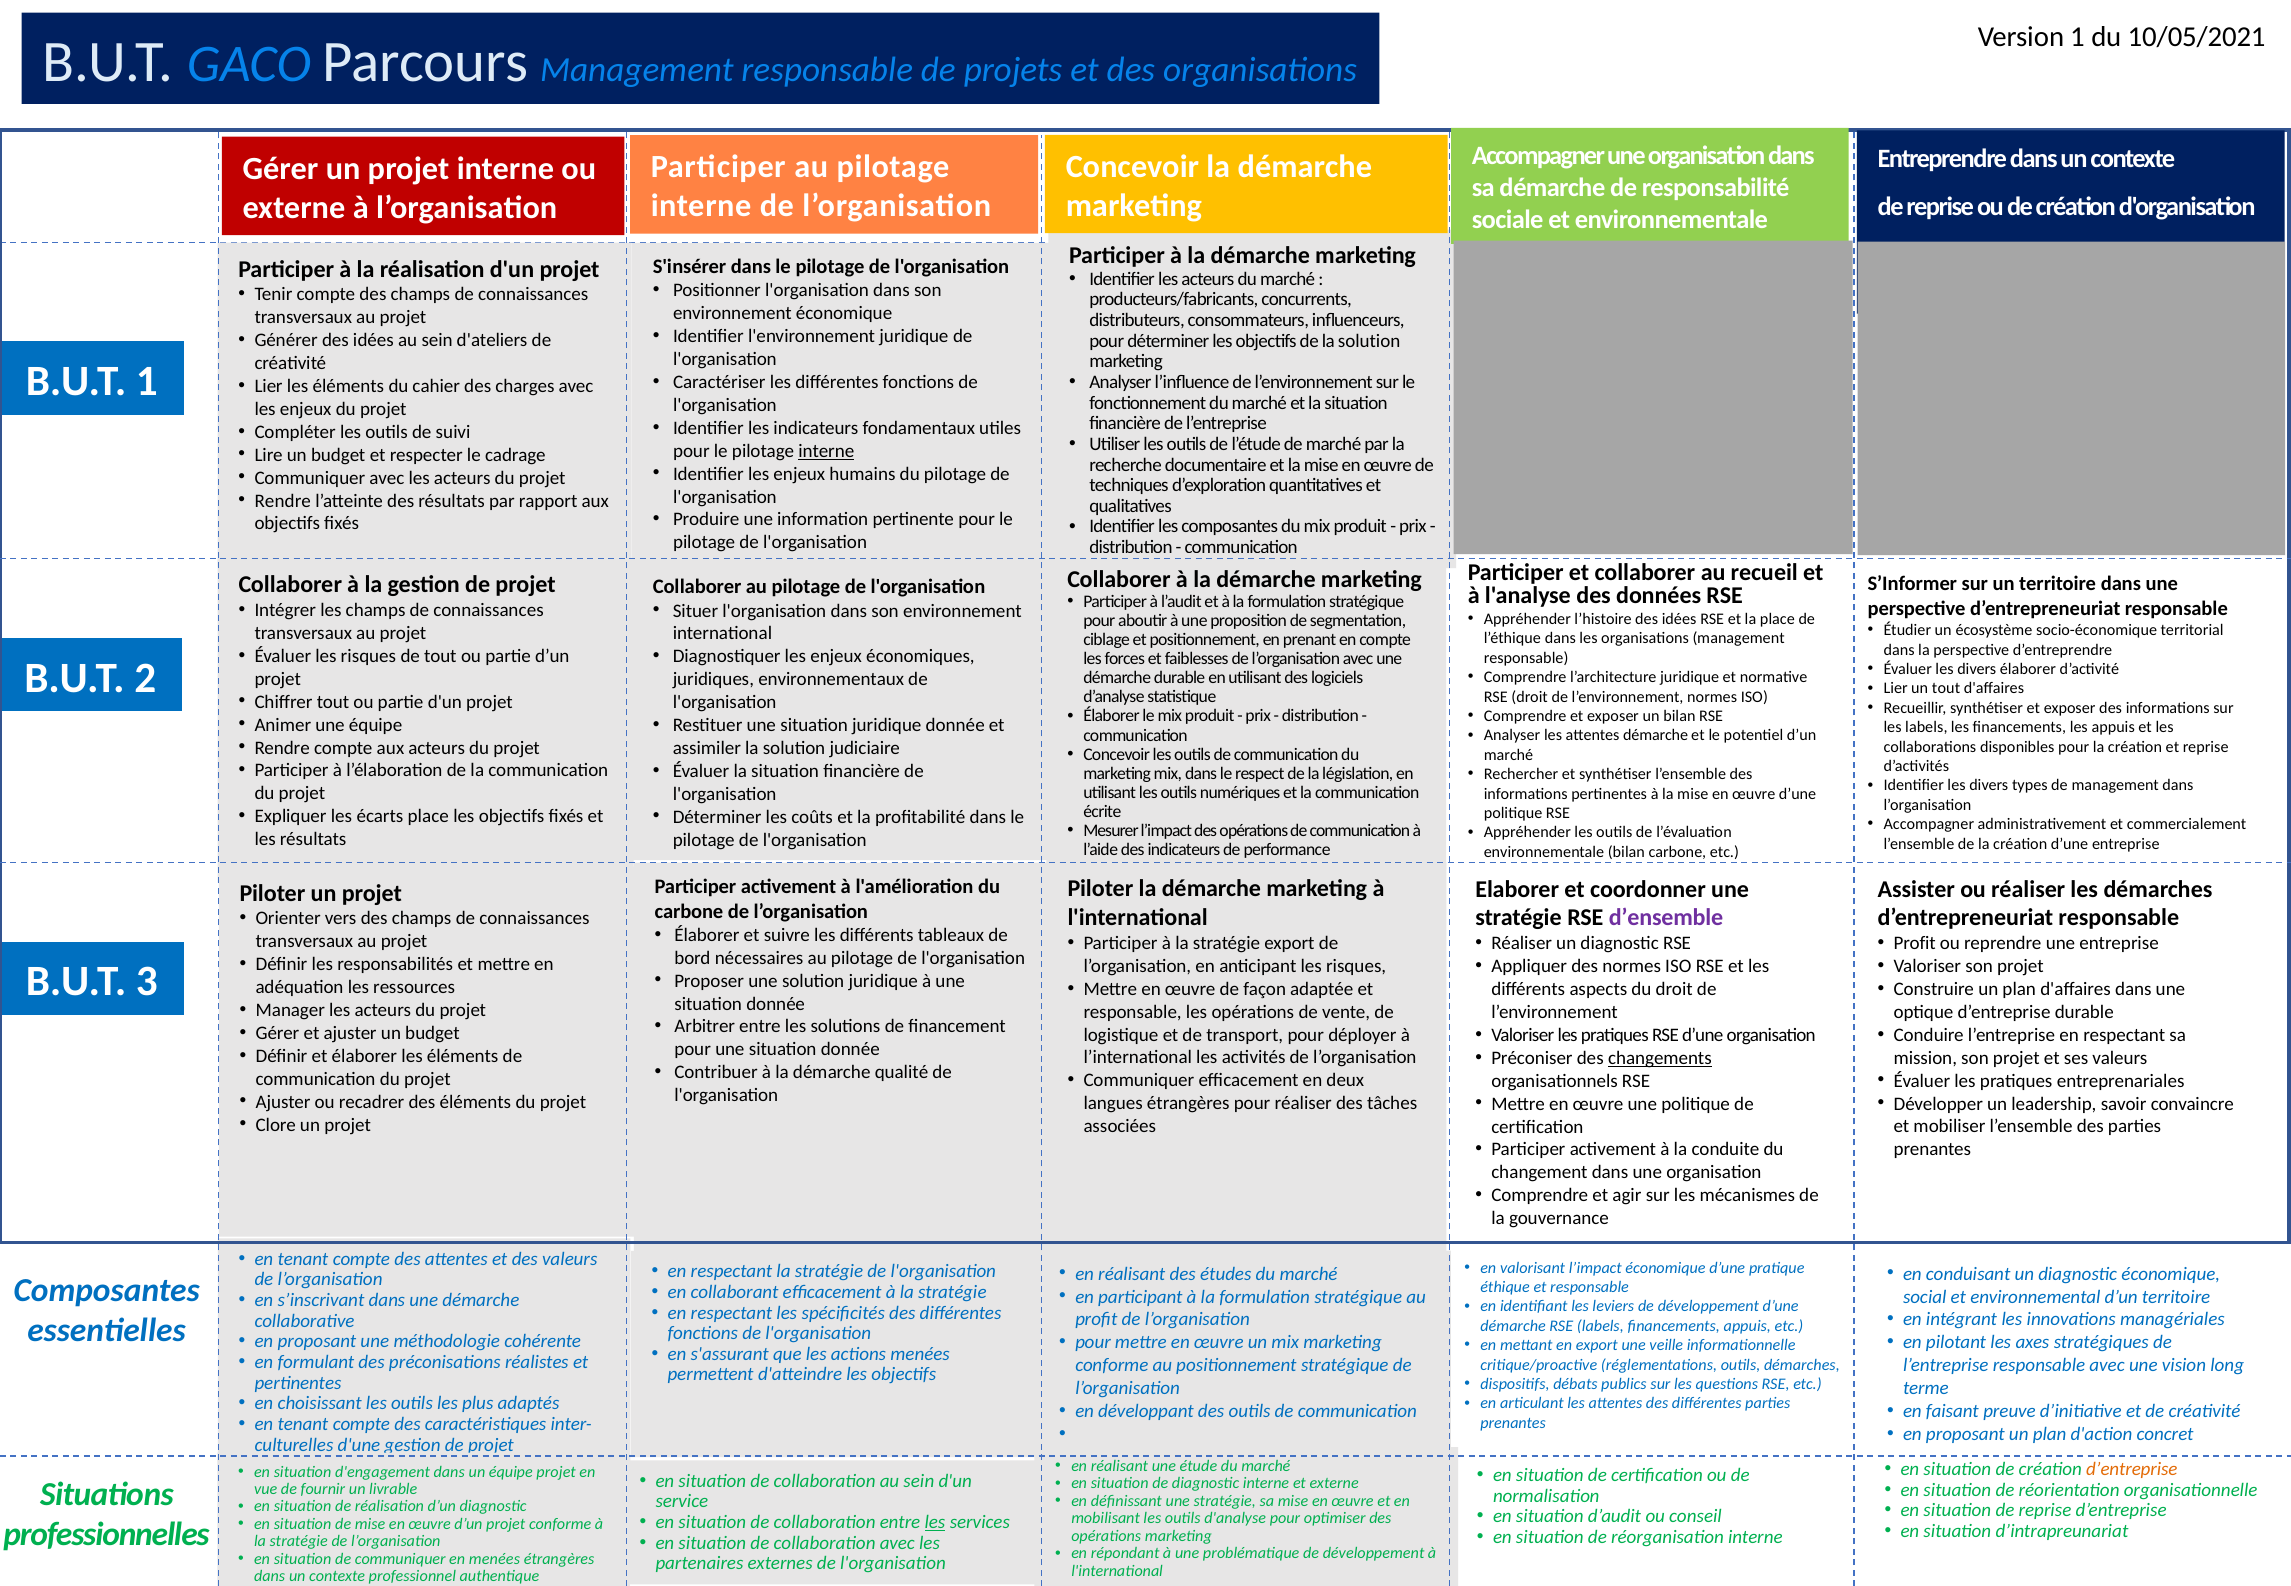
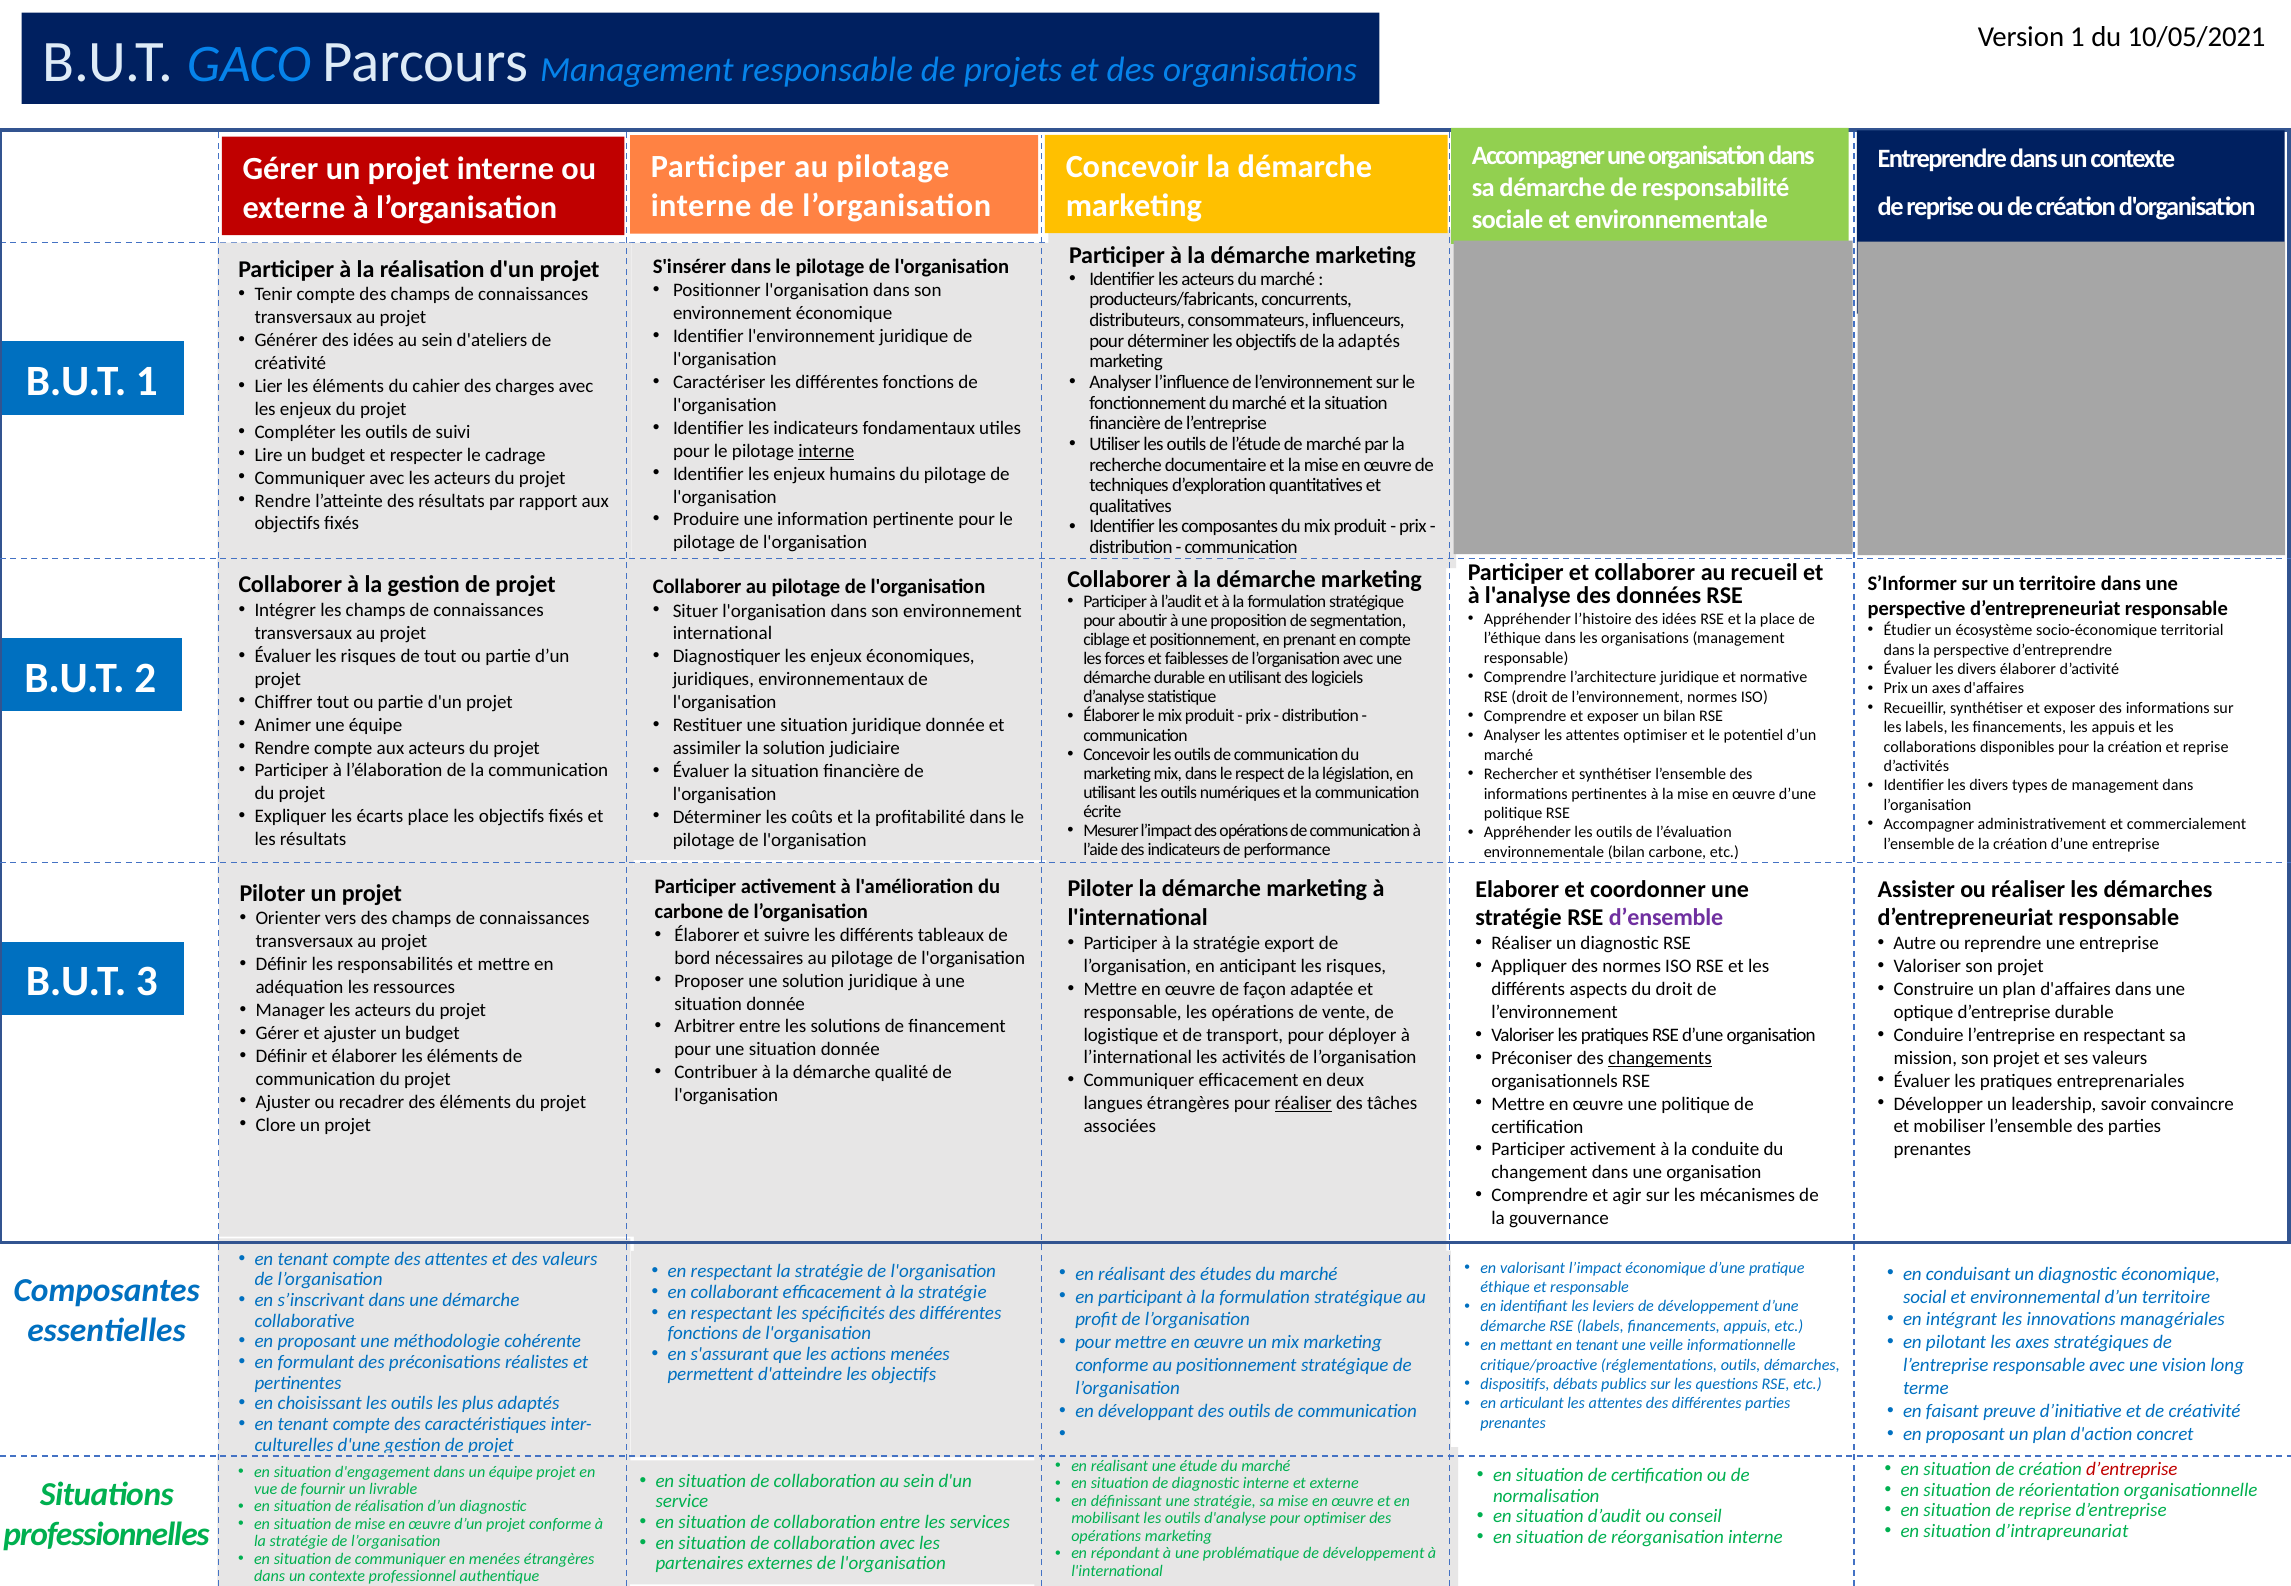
de la solution: solution -> adaptés
Lier at (1896, 689): Lier -> Prix
un tout: tout -> axes
attentes démarche: démarche -> optimiser
Profit at (1915, 944): Profit -> Autre
réaliser at (1303, 1104) underline: none -> present
mettant en export: export -> tenant
d’entreprise at (2132, 1469) colour: orange -> red
les at (935, 1522) underline: present -> none
